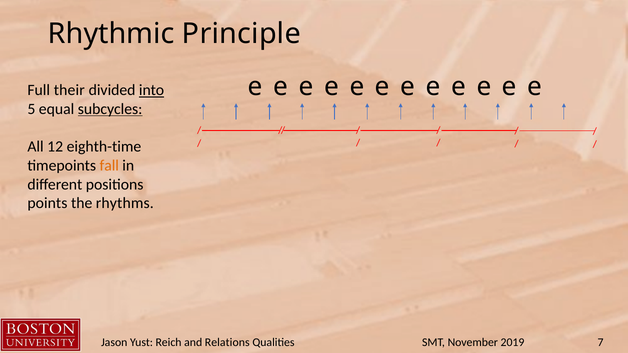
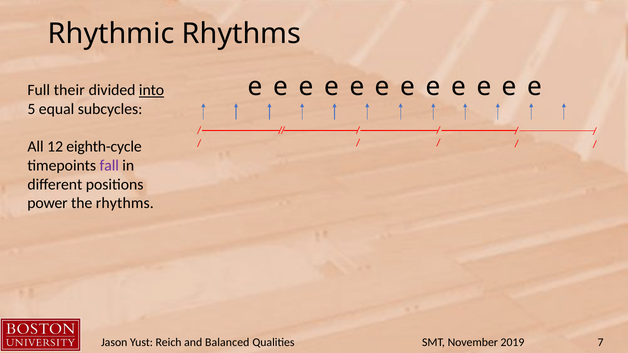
Rhythmic Principle: Principle -> Rhythms
subcycles underline: present -> none
eighth-time: eighth-time -> eighth-cycle
fall colour: orange -> purple
points: points -> power
Relations: Relations -> Balanced
